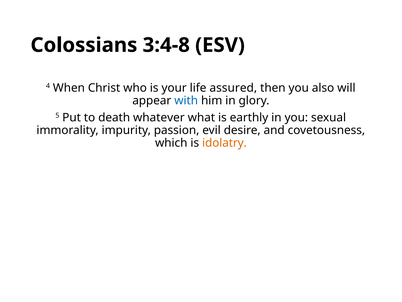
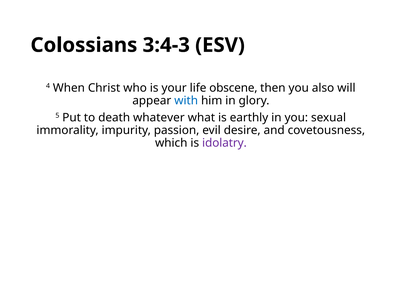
3:4-8: 3:4-8 -> 3:4-3
assured: assured -> obscene
idolatry colour: orange -> purple
